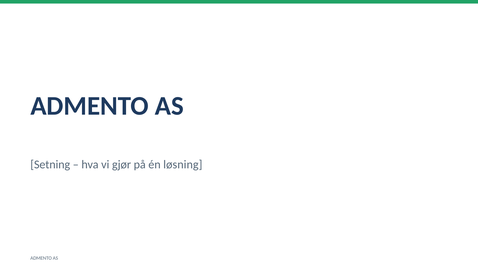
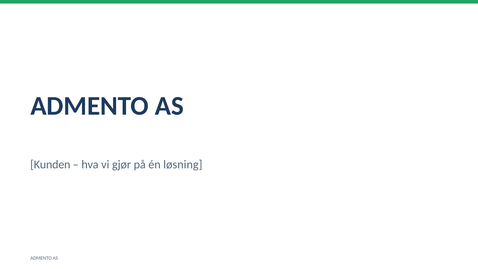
Setning: Setning -> Kunden
